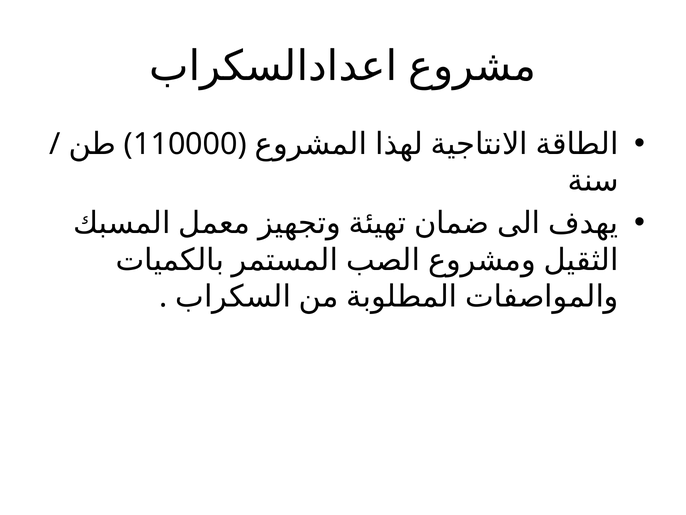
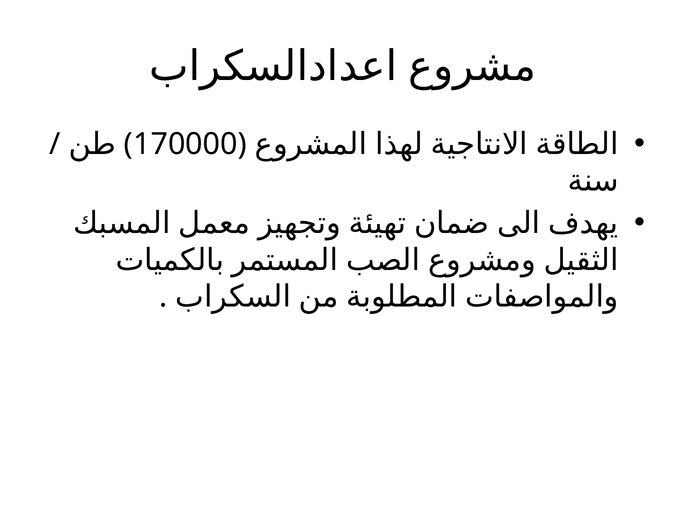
110000: 110000 -> 170000
